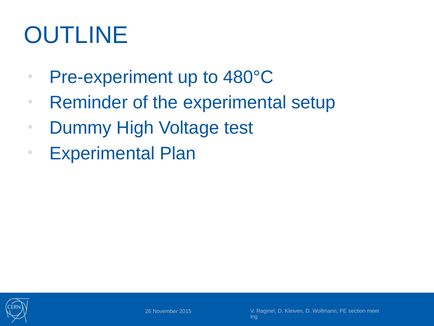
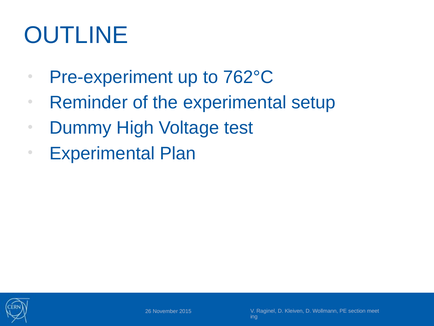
480°C: 480°C -> 762°C
